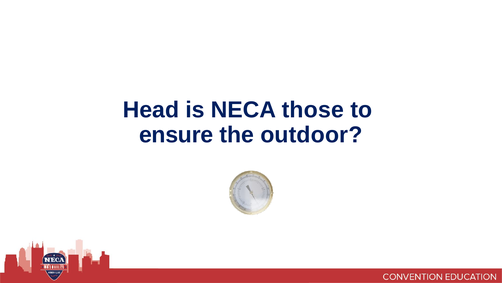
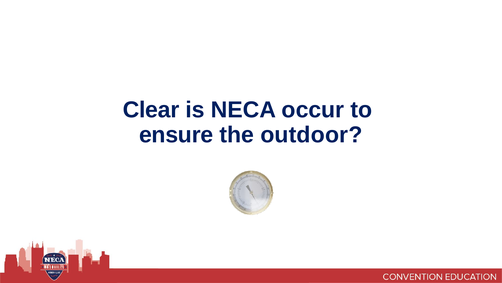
Head: Head -> Clear
those: those -> occur
